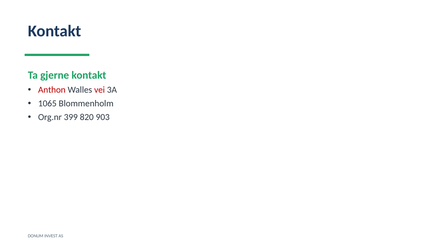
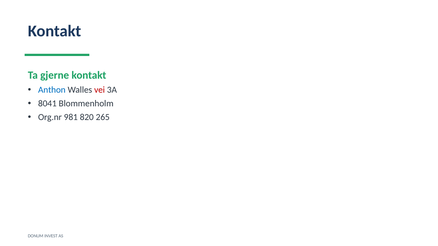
Anthon colour: red -> blue
1065: 1065 -> 8041
399: 399 -> 981
903: 903 -> 265
